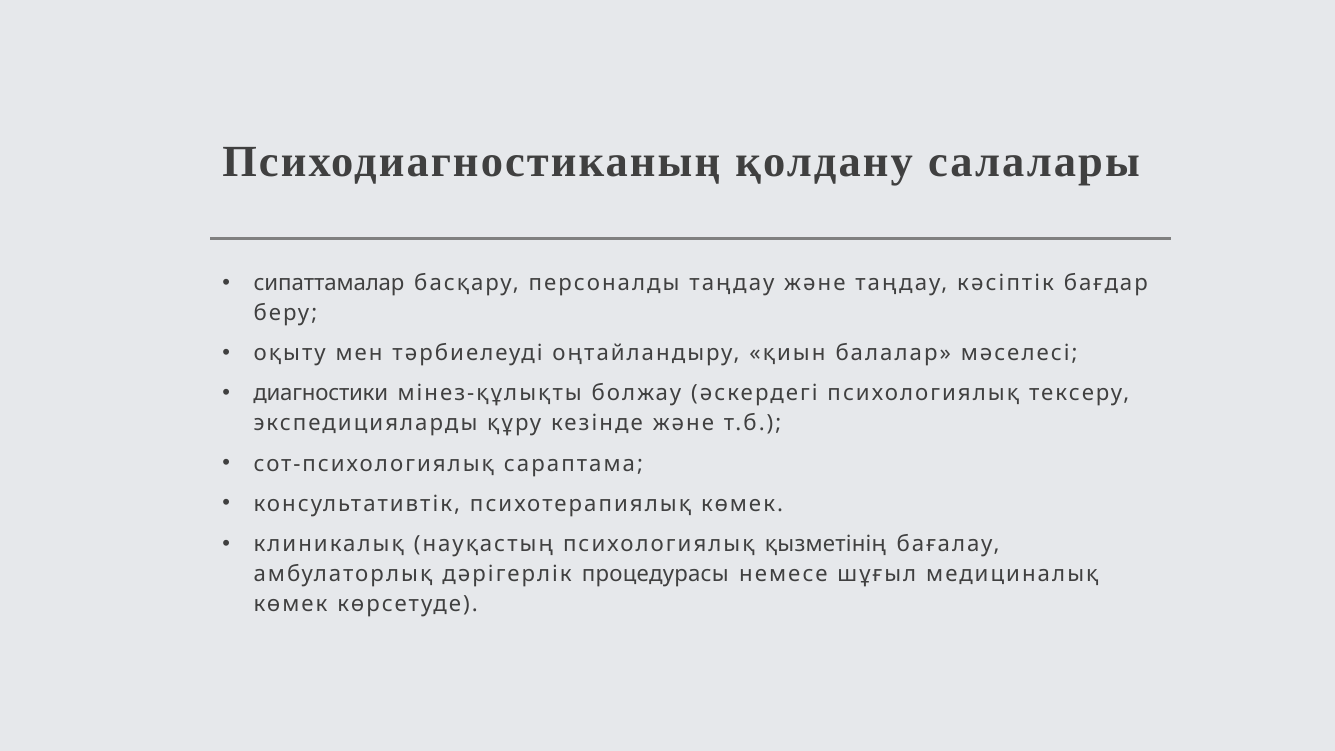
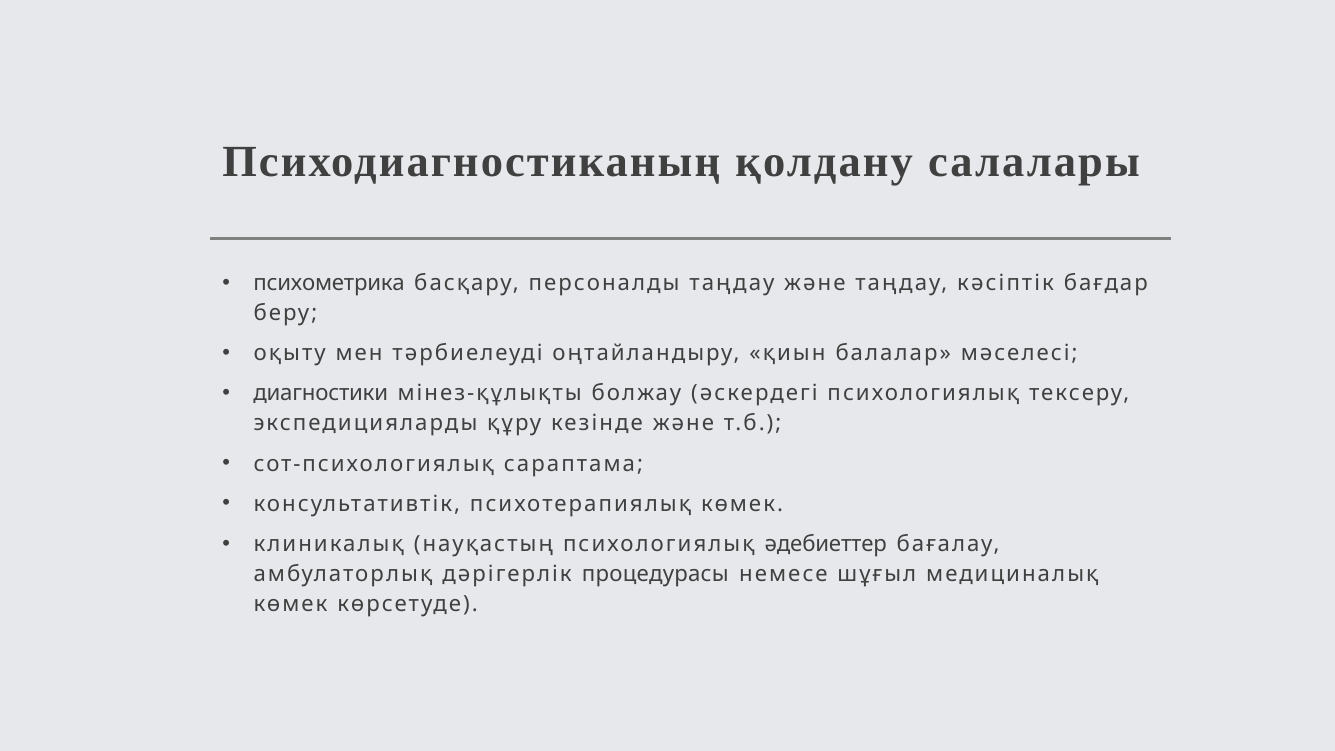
сипаттамалар: сипаттамалар -> психометрика
қызметінің: қызметінің -> әдебиеттер
